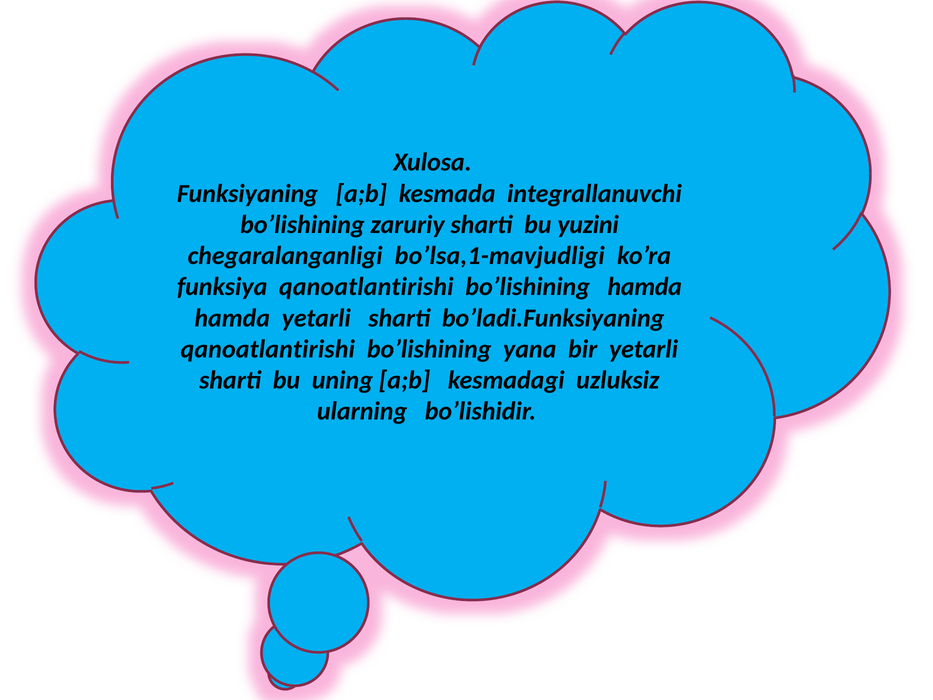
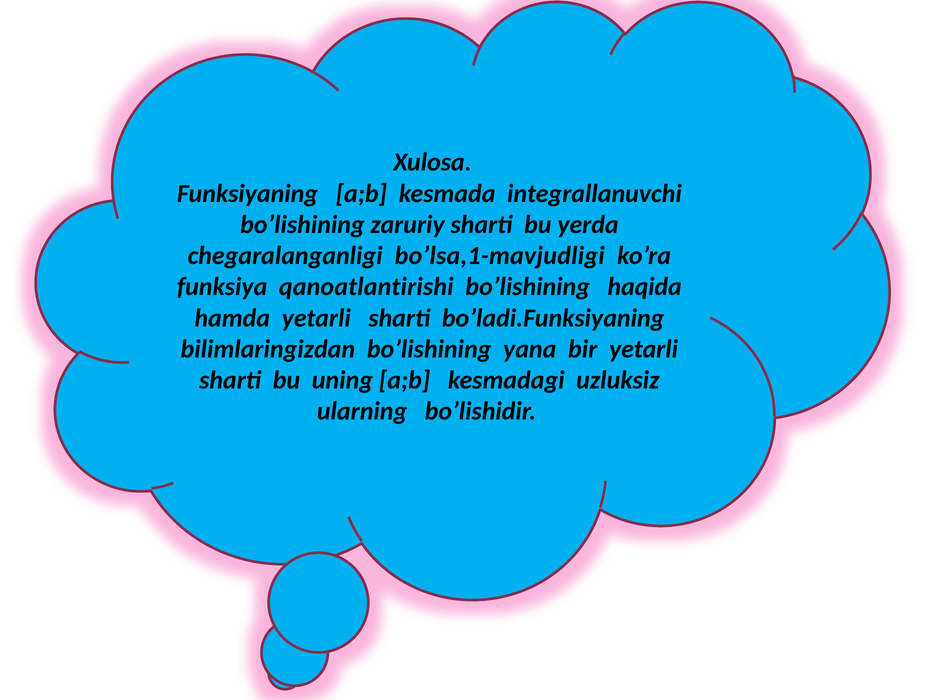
yuzini: yuzini -> yerda
bo’lishining hamda: hamda -> haqida
qanoatlantirishi at (268, 349): qanoatlantirishi -> bilimlaringizdan
